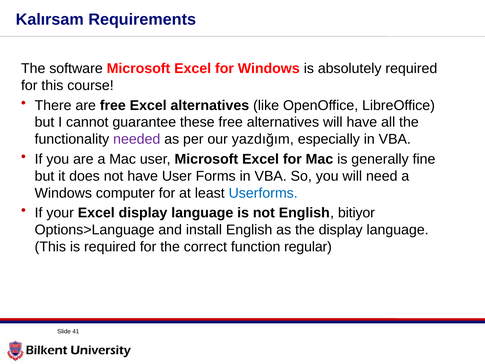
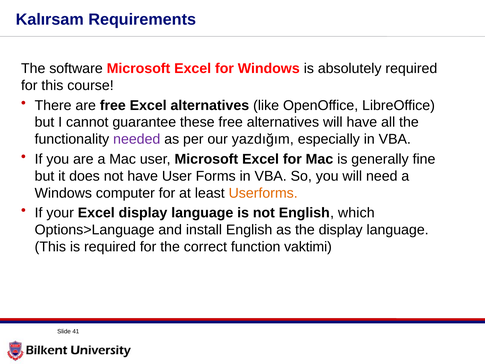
Userforms colour: blue -> orange
bitiyor: bitiyor -> which
regular: regular -> vaktimi
